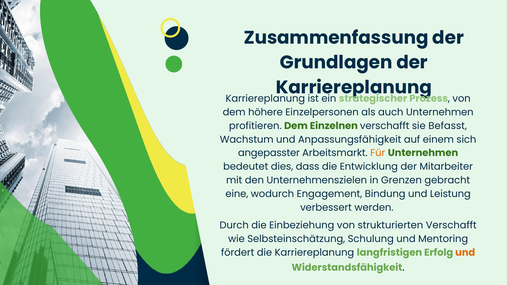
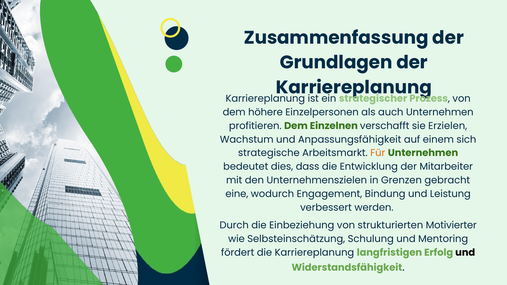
Befasst: Befasst -> Erzielen
angepasster: angepasster -> strategische
strukturierten Verschafft: Verschafft -> Motivierter
und at (465, 253) colour: orange -> black
